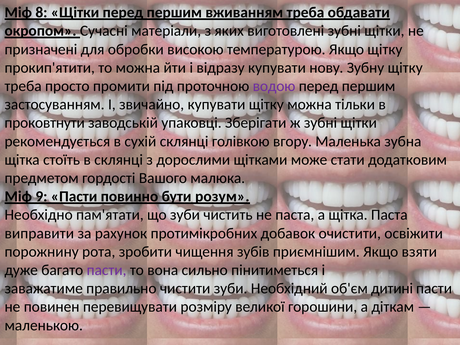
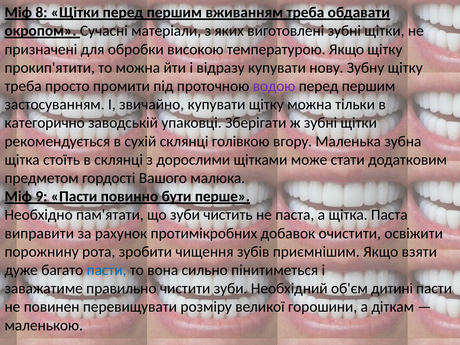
проковтнути: проковтнути -> категорично
розум: розум -> перше
пасти at (107, 270) colour: purple -> blue
